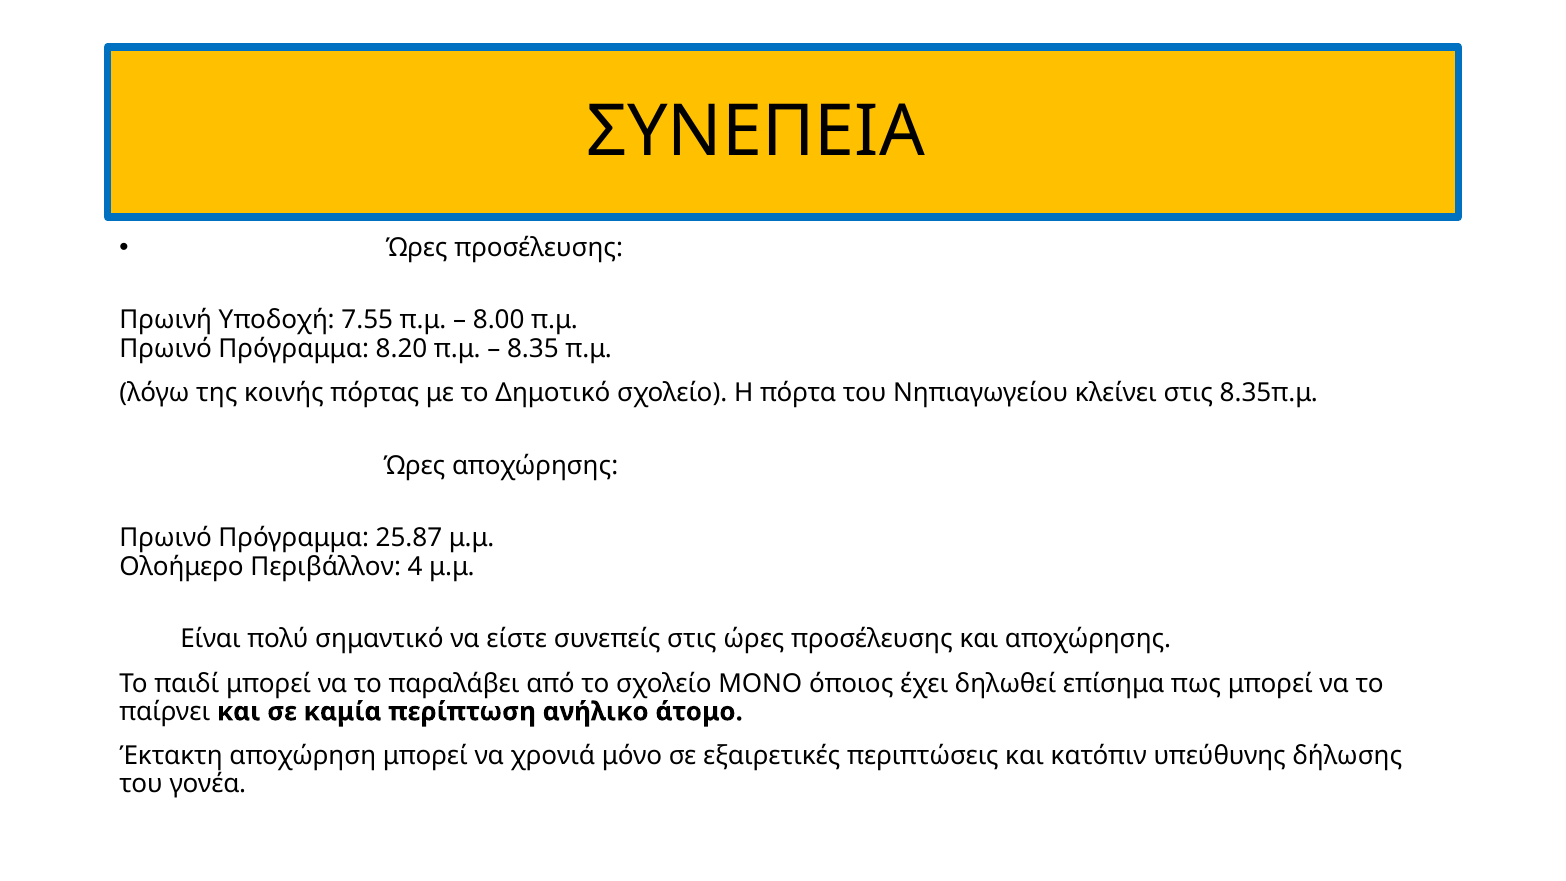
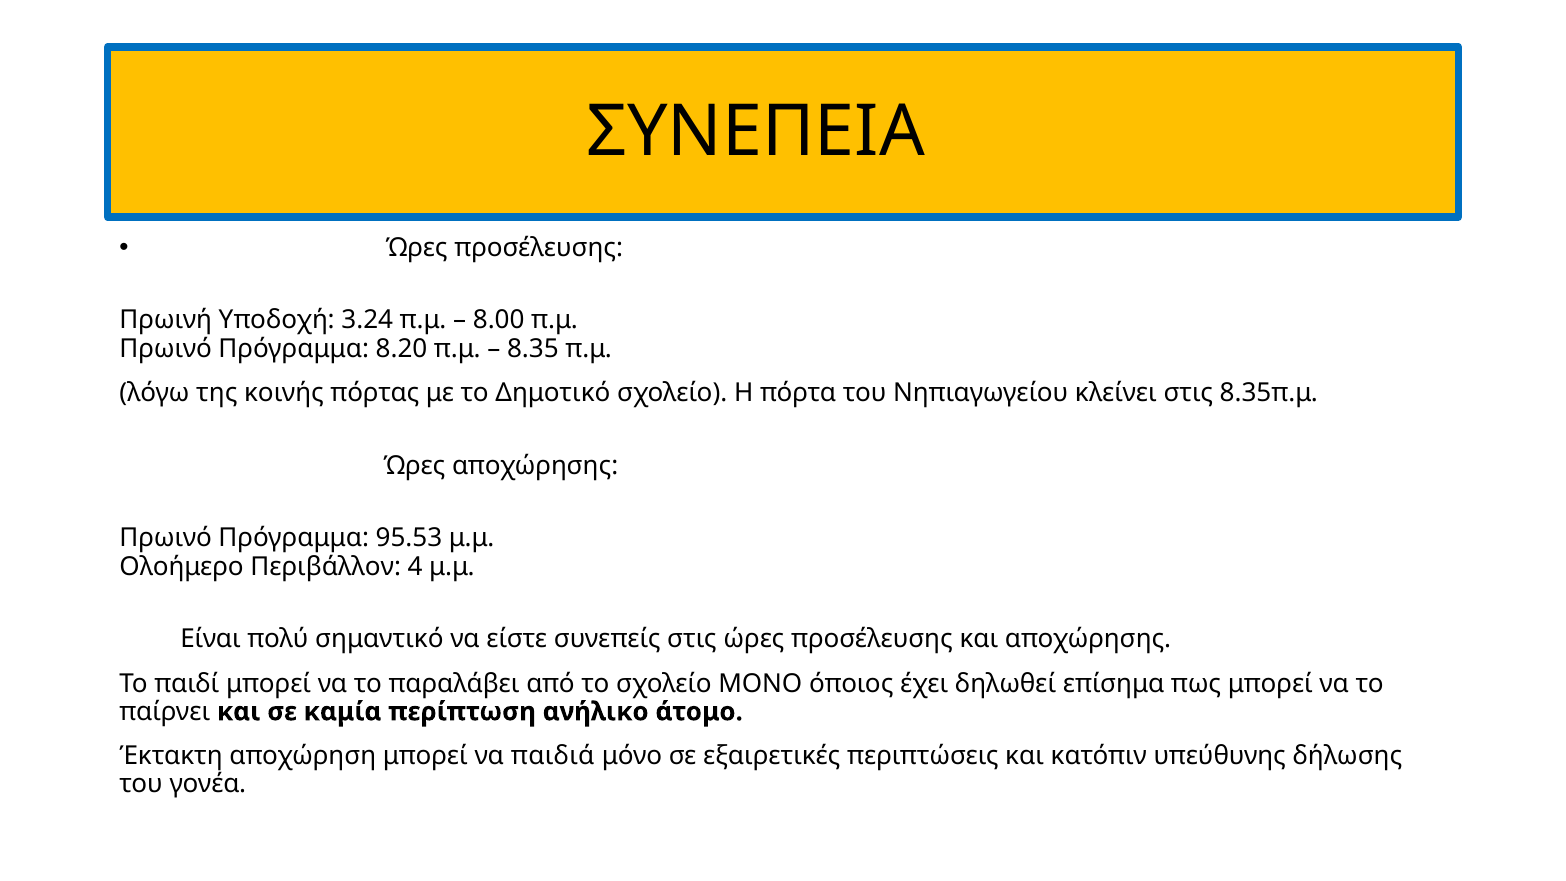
7.55: 7.55 -> 3.24
25.87: 25.87 -> 95.53
χρονιά: χρονιά -> παιδιά
